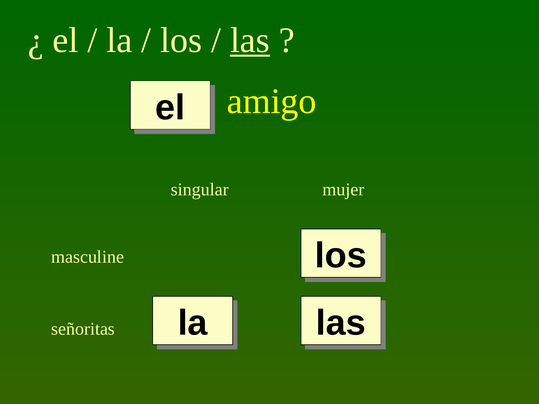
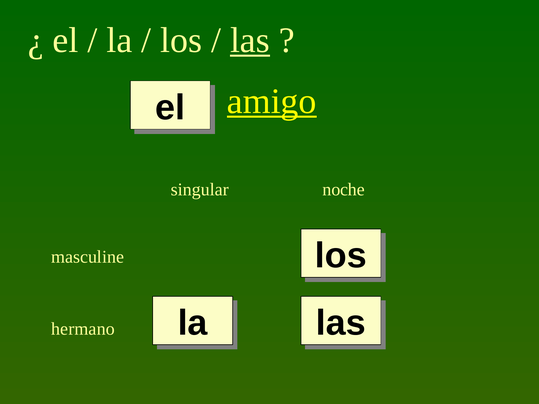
amigo underline: none -> present
mujer: mujer -> noche
señoritas: señoritas -> hermano
